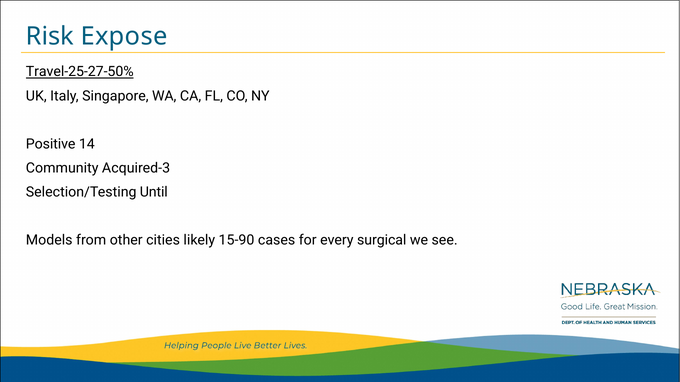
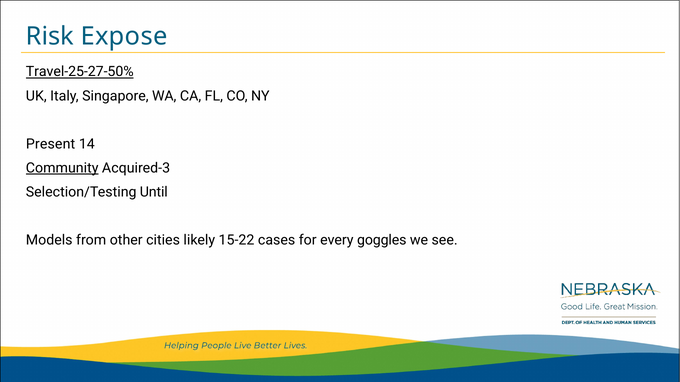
Positive: Positive -> Present
Community underline: none -> present
15-90: 15-90 -> 15-22
surgical: surgical -> goggles
